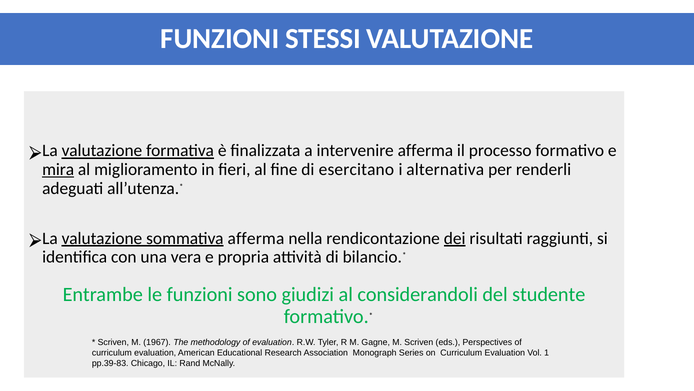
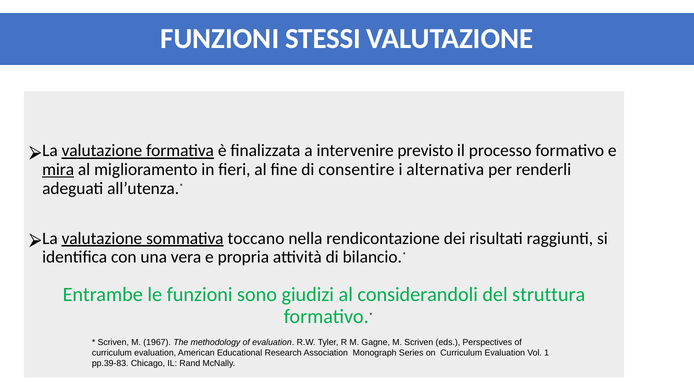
intervenire afferma: afferma -> previsto
esercitano: esercitano -> consentire
sommativa afferma: afferma -> toccano
dei underline: present -> none
studente: studente -> struttura
